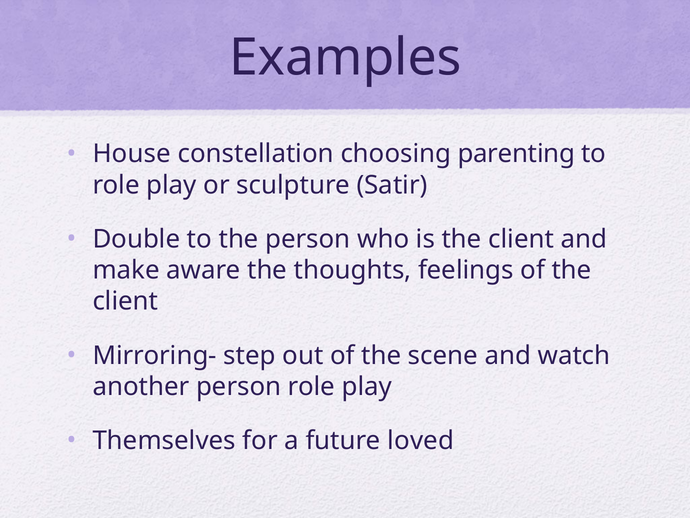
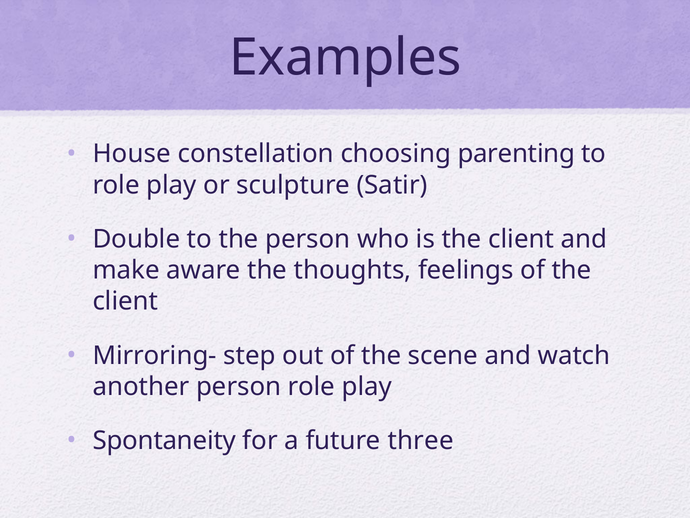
Themselves: Themselves -> Spontaneity
loved: loved -> three
